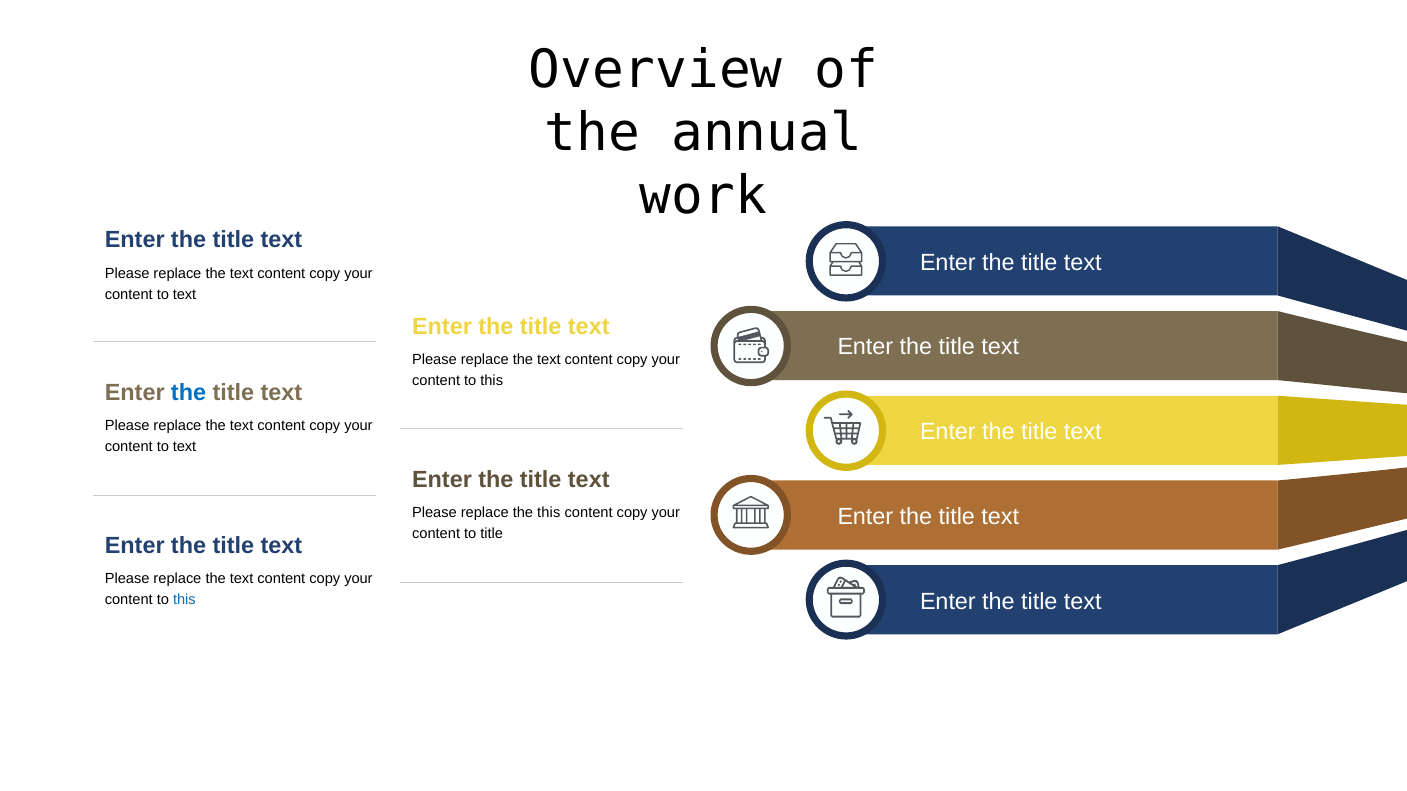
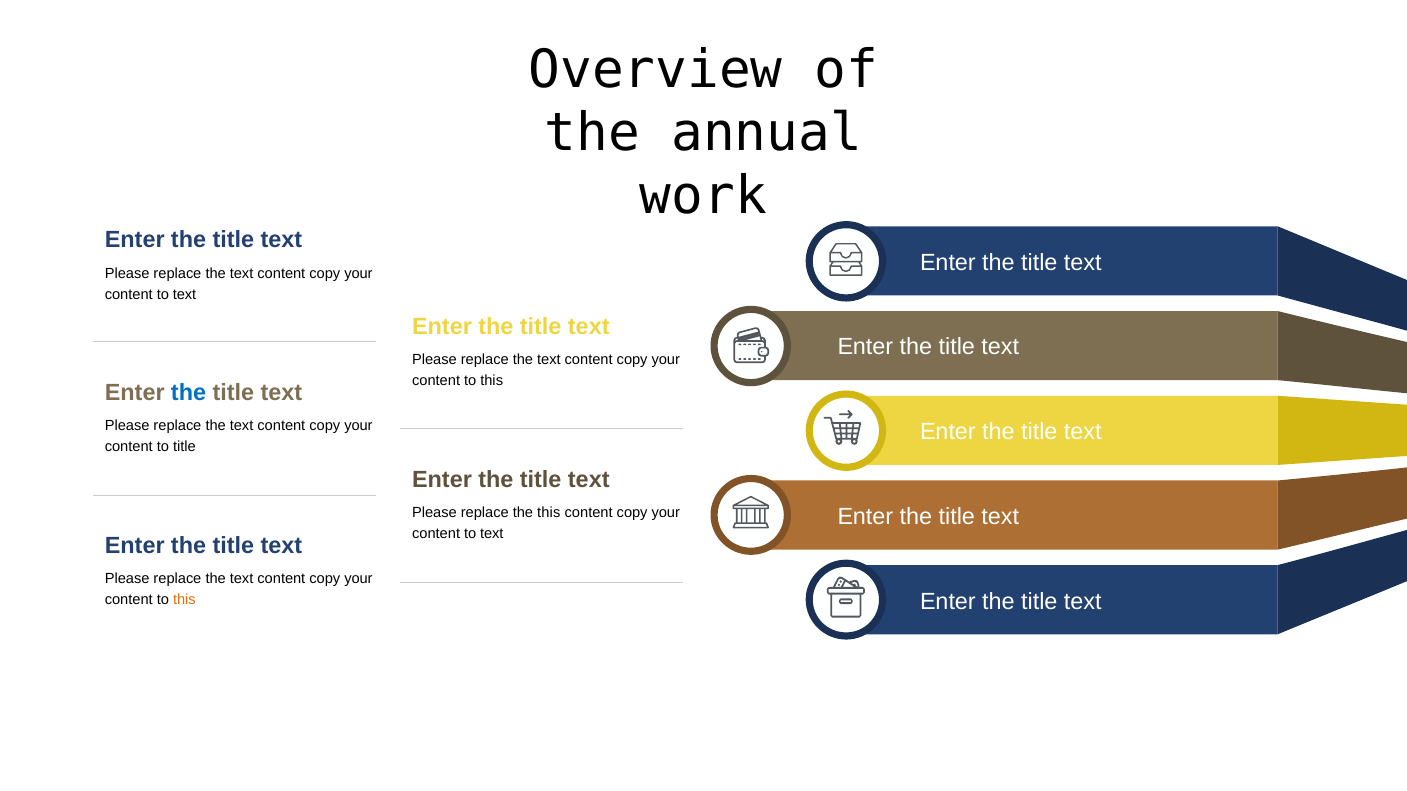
text at (184, 447): text -> title
title at (492, 534): title -> text
this at (184, 600) colour: blue -> orange
